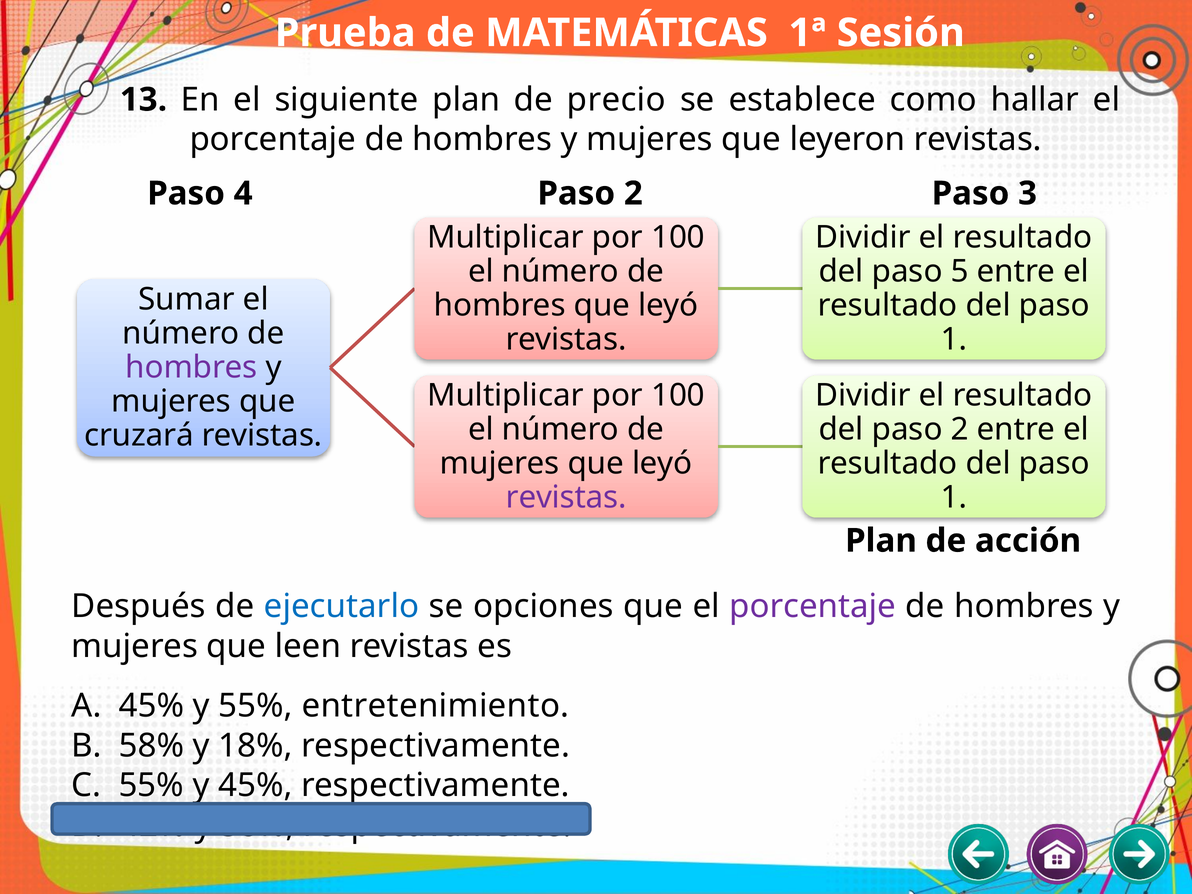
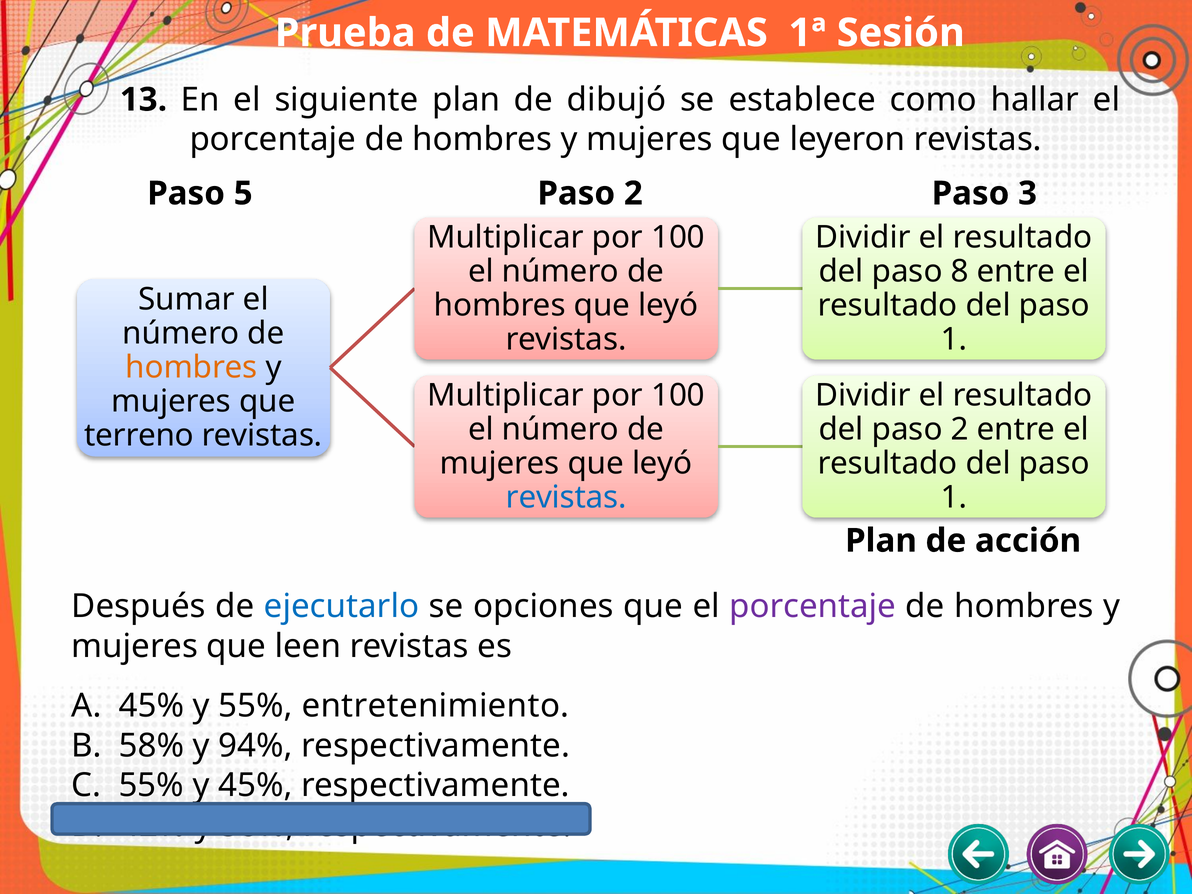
precio: precio -> dibujó
4: 4 -> 5
5: 5 -> 8
hombres at (191, 367) colour: purple -> orange
cruzará: cruzará -> terreno
revistas at (566, 497) colour: purple -> blue
18%: 18% -> 94%
